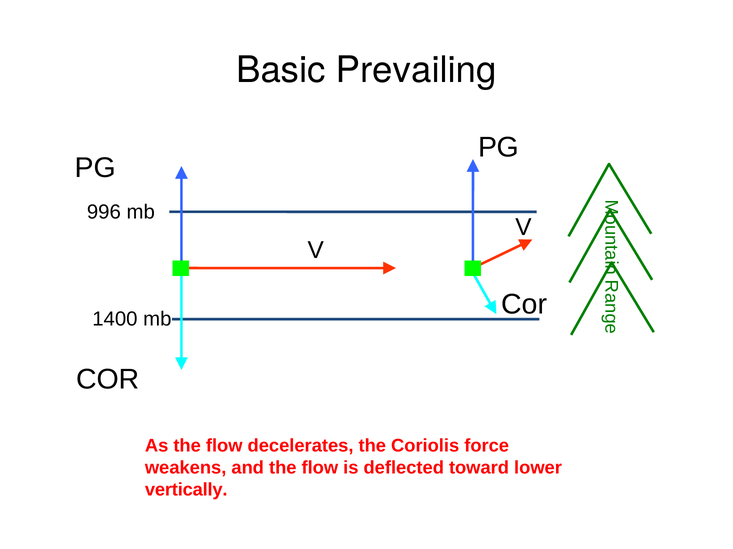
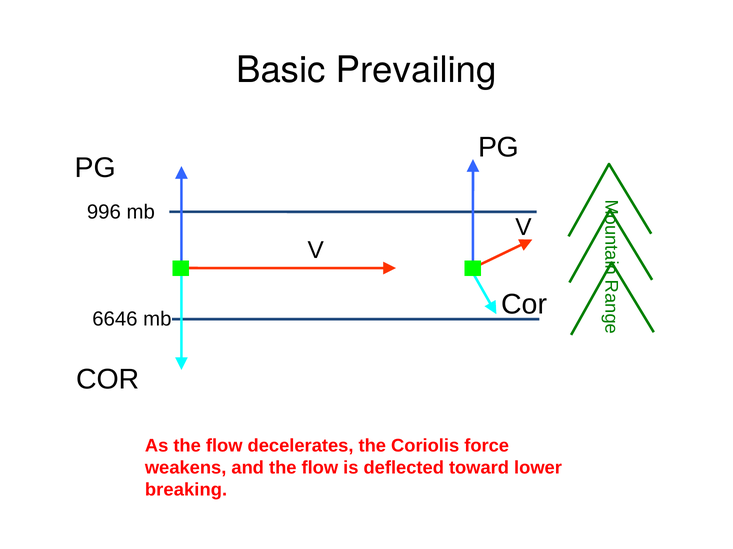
1400: 1400 -> 6646
vertically: vertically -> breaking
